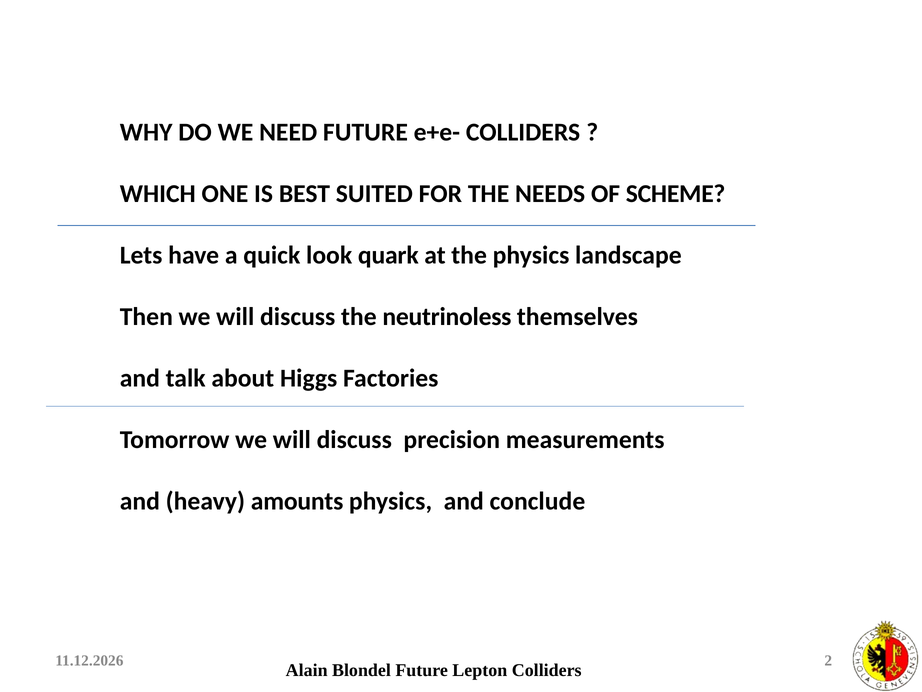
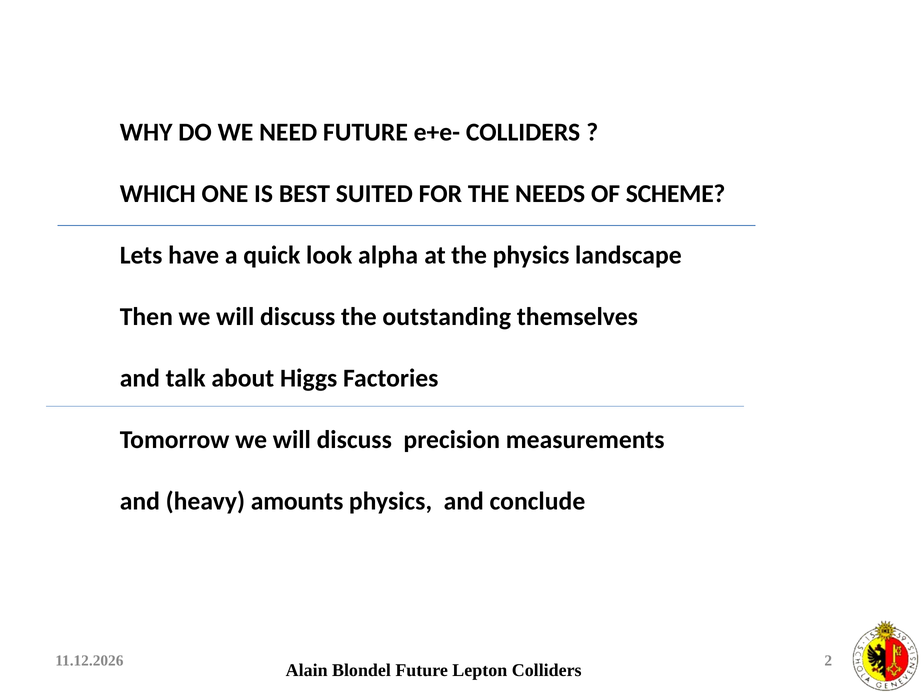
quark: quark -> alpha
neutrinoless: neutrinoless -> outstanding
